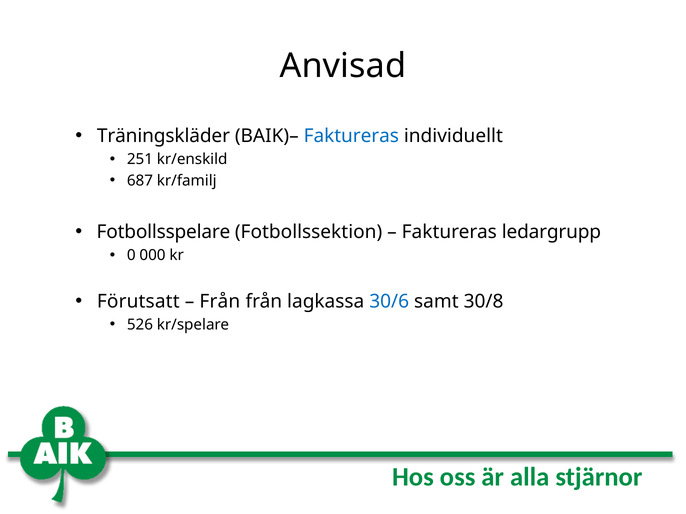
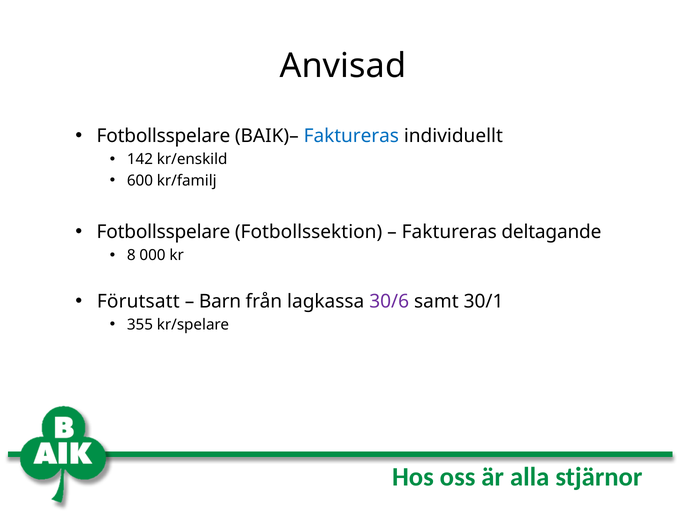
Träningskläder at (163, 136): Träningskläder -> Fotbollsspelare
251: 251 -> 142
687: 687 -> 600
ledargrupp: ledargrupp -> deltagande
0: 0 -> 8
Från at (220, 302): Från -> Barn
30/6 colour: blue -> purple
30/8: 30/8 -> 30/1
526: 526 -> 355
